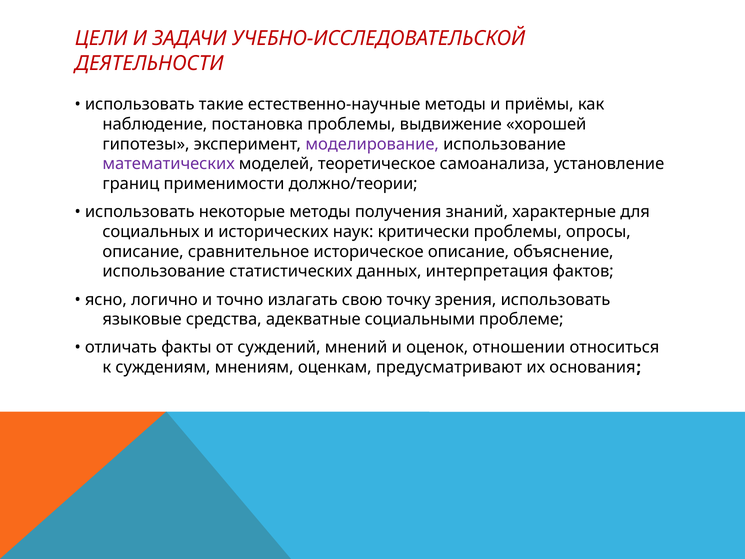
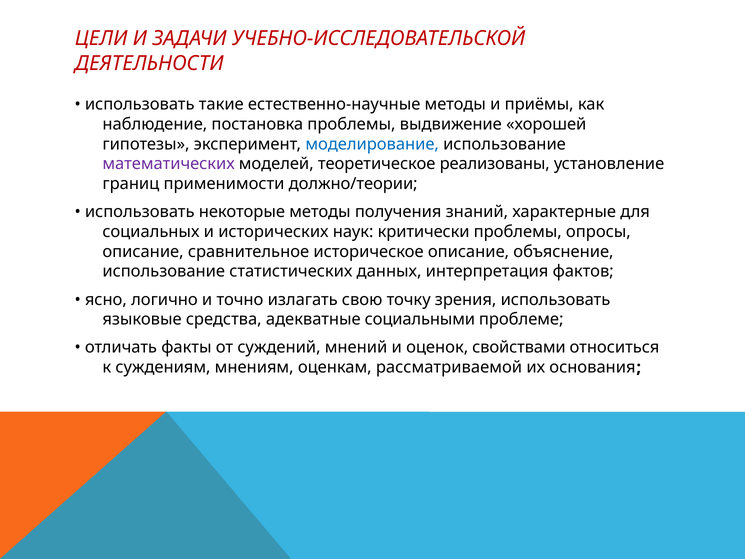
моделирование colour: purple -> blue
самоанализа: самоанализа -> реализованы
отношении: отношении -> свойствами
предусматривают: предусматривают -> рассматриваемой
